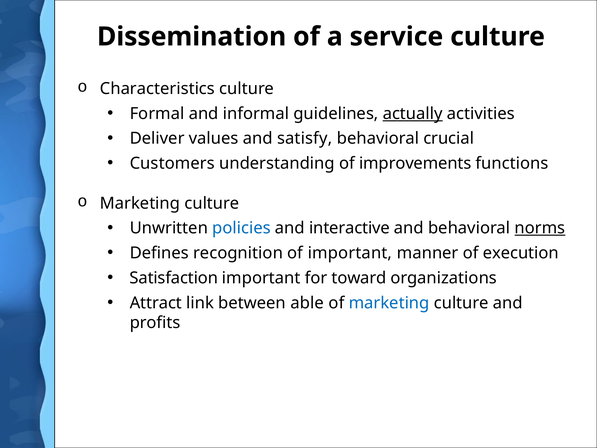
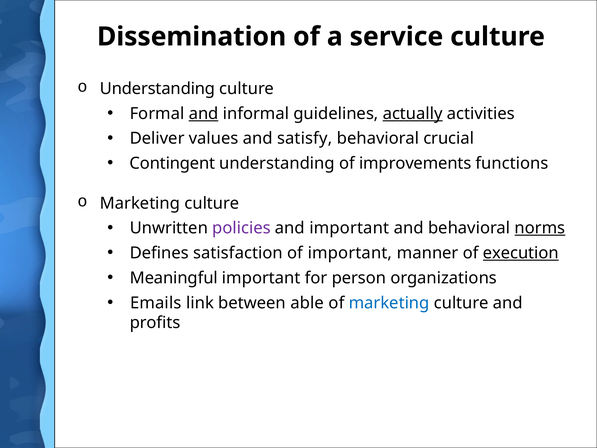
Characteristics at (157, 89): Characteristics -> Understanding
and at (204, 114) underline: none -> present
Customers: Customers -> Contingent
policies colour: blue -> purple
and interactive: interactive -> important
recognition: recognition -> satisfaction
execution underline: none -> present
Satisfaction: Satisfaction -> Meaningful
toward: toward -> person
Attract: Attract -> Emails
